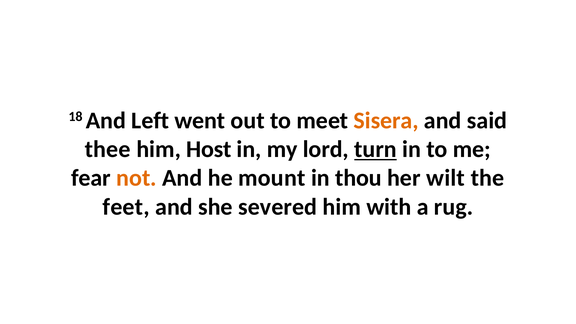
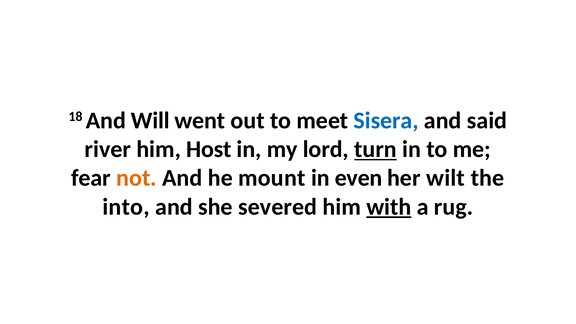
Left: Left -> Will
Sisera colour: orange -> blue
thee: thee -> river
thou: thou -> even
feet: feet -> into
with underline: none -> present
